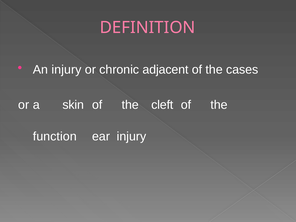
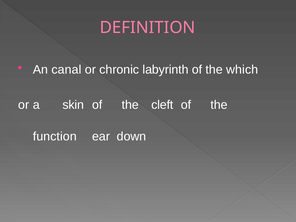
An injury: injury -> canal
adjacent: adjacent -> labyrinth
cases: cases -> which
ear injury: injury -> down
